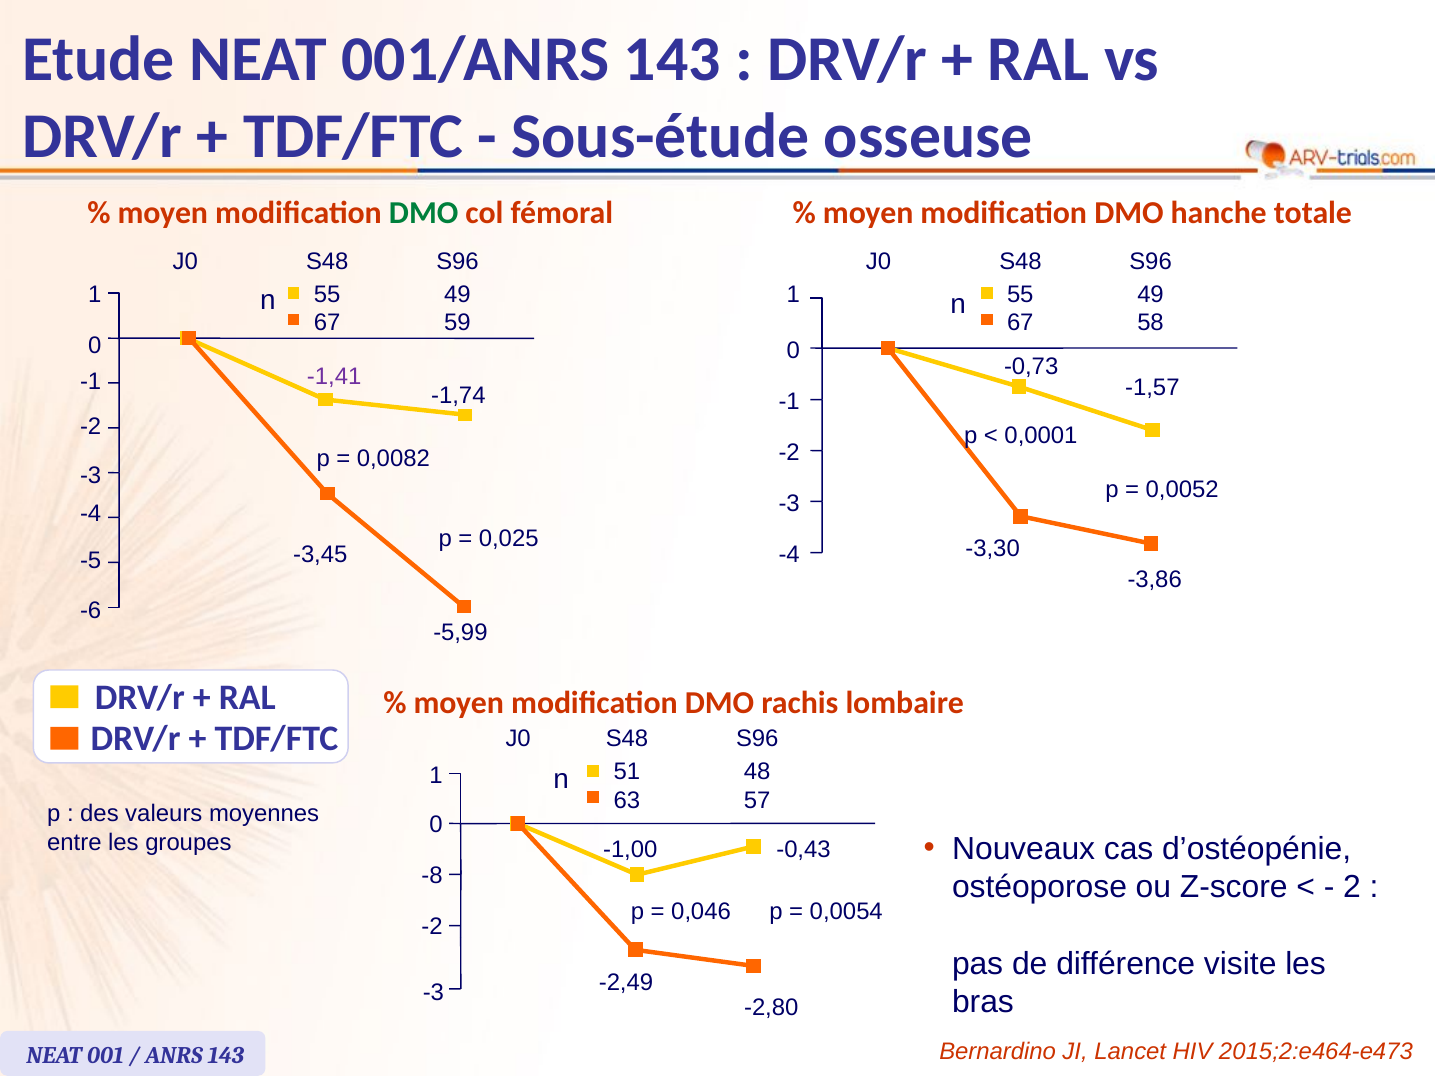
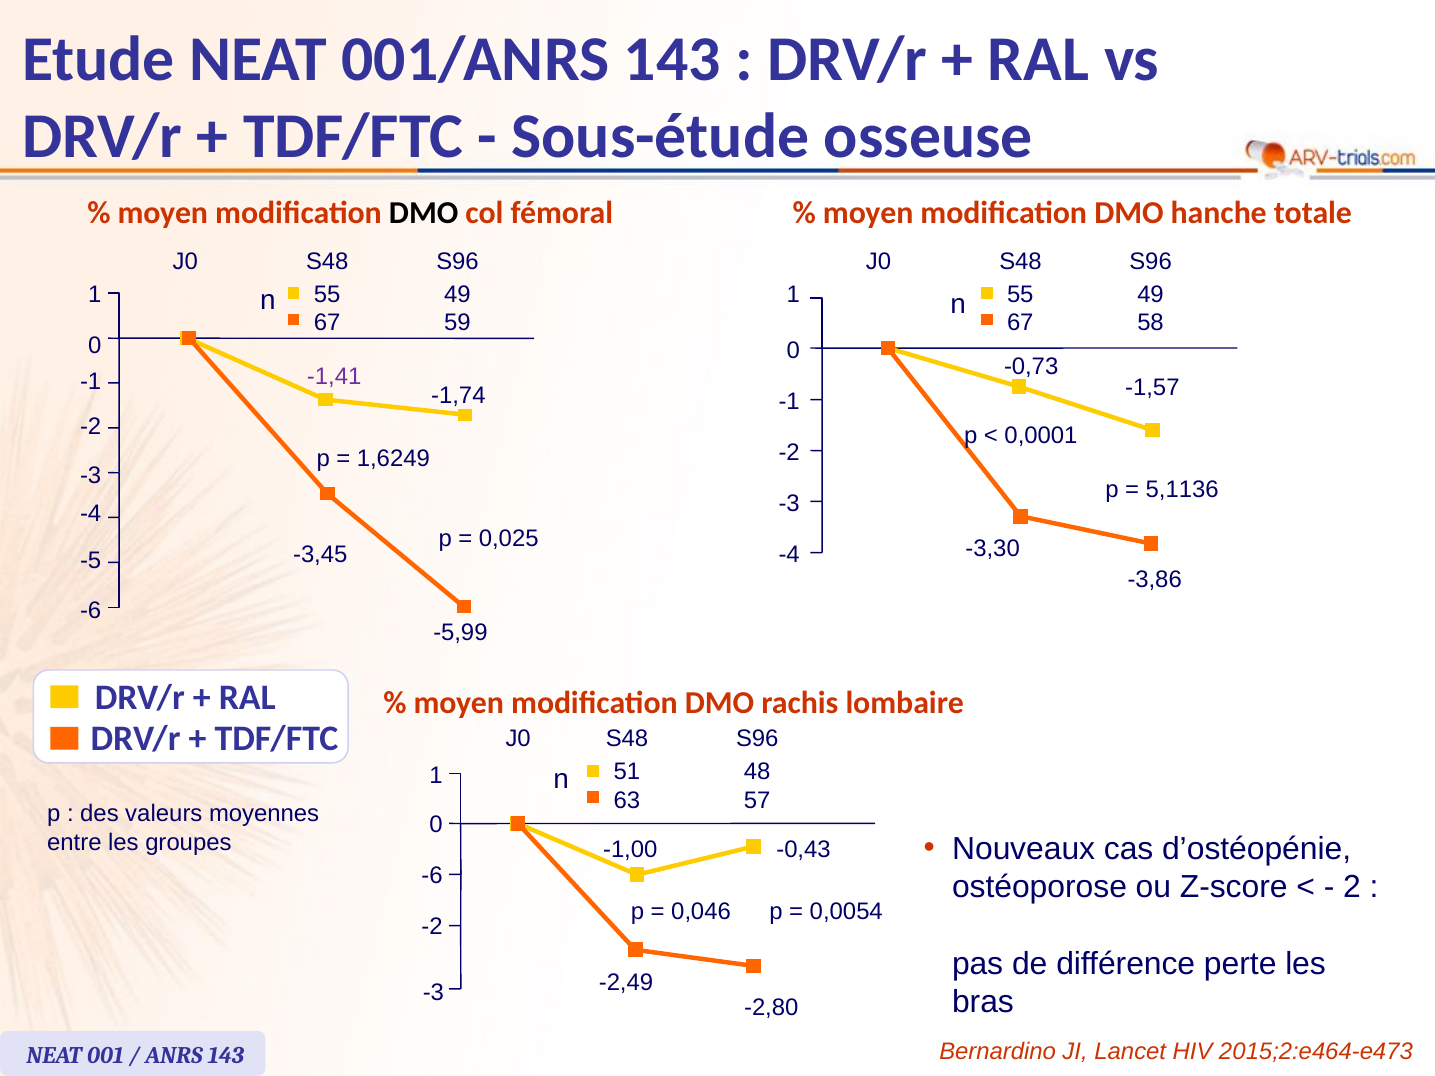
DMO at (424, 213) colour: green -> black
0,0082: 0,0082 -> 1,6249
0,0052: 0,0052 -> 5,1136
-8 at (432, 876): -8 -> -6
visite: visite -> perte
